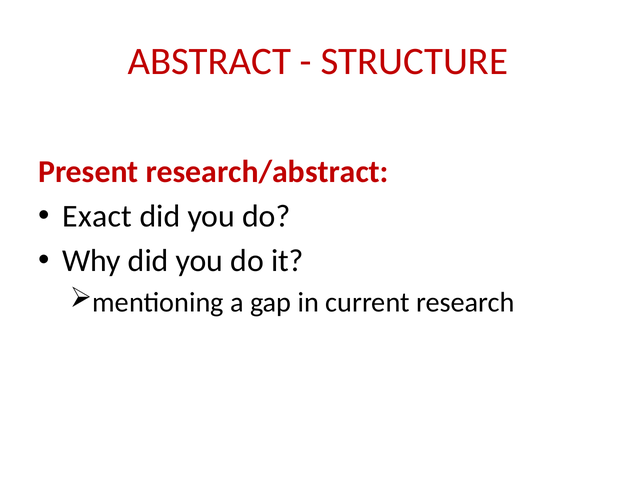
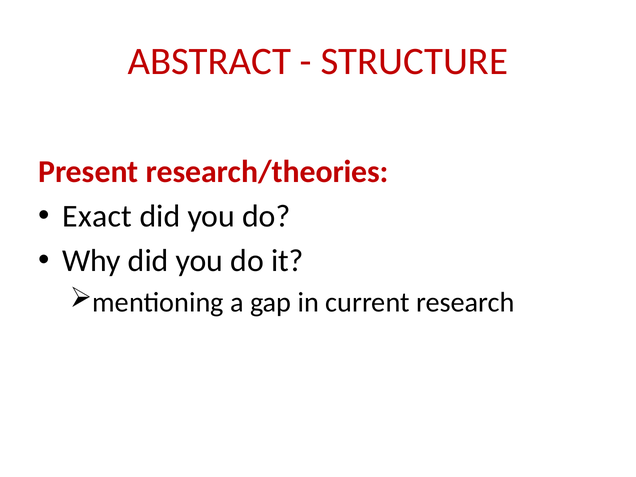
research/abstract: research/abstract -> research/theories
